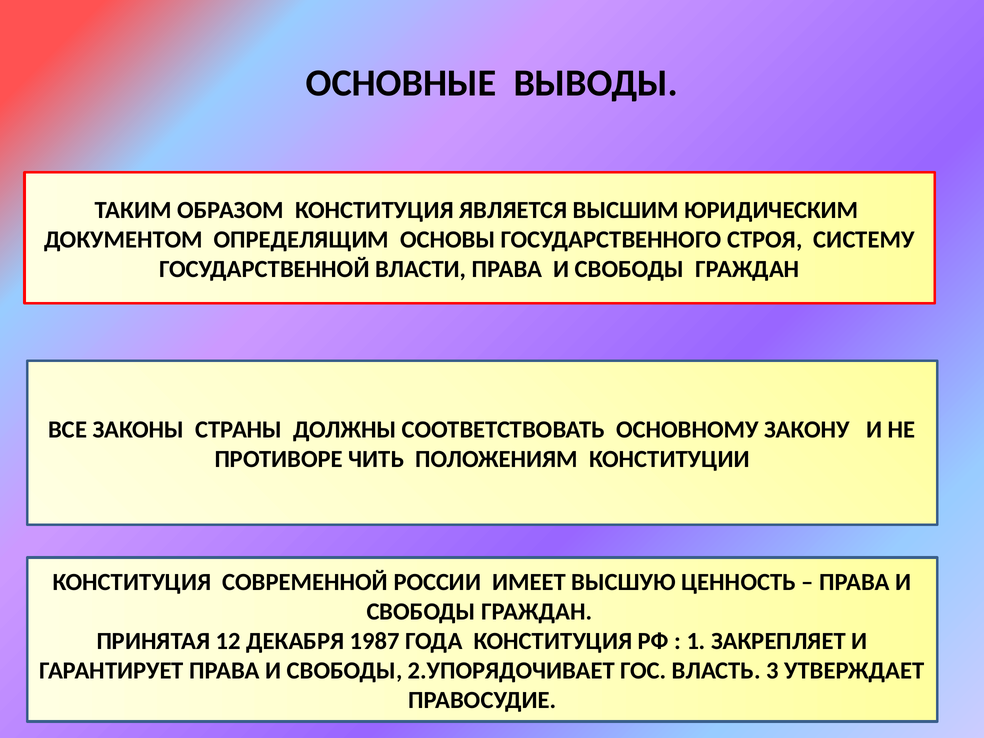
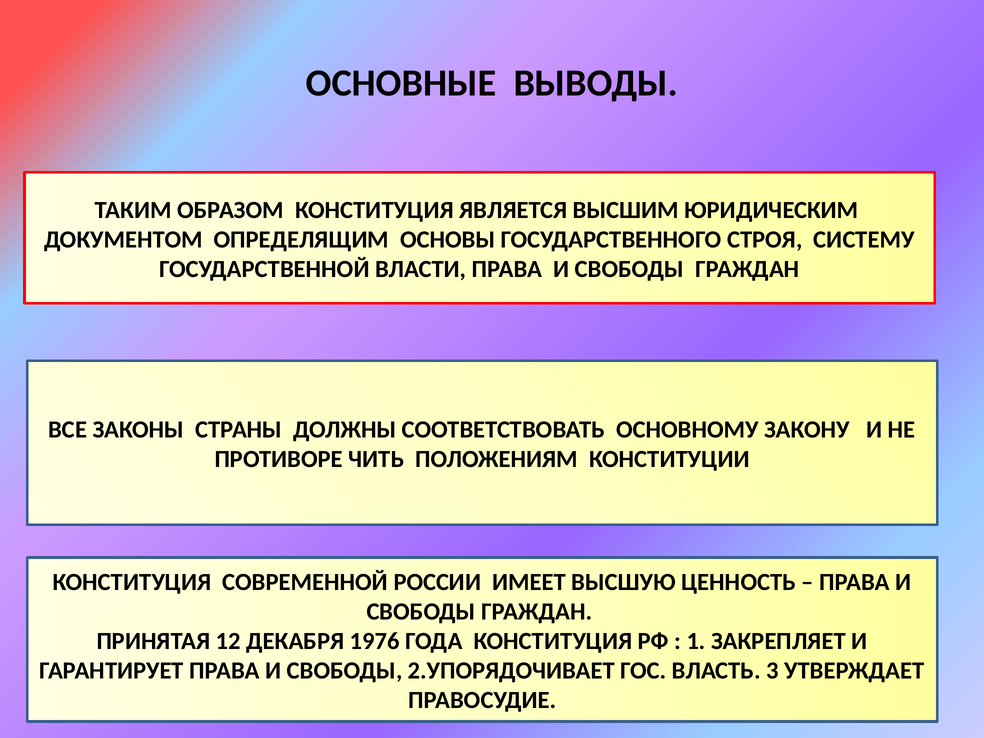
1987: 1987 -> 1976
